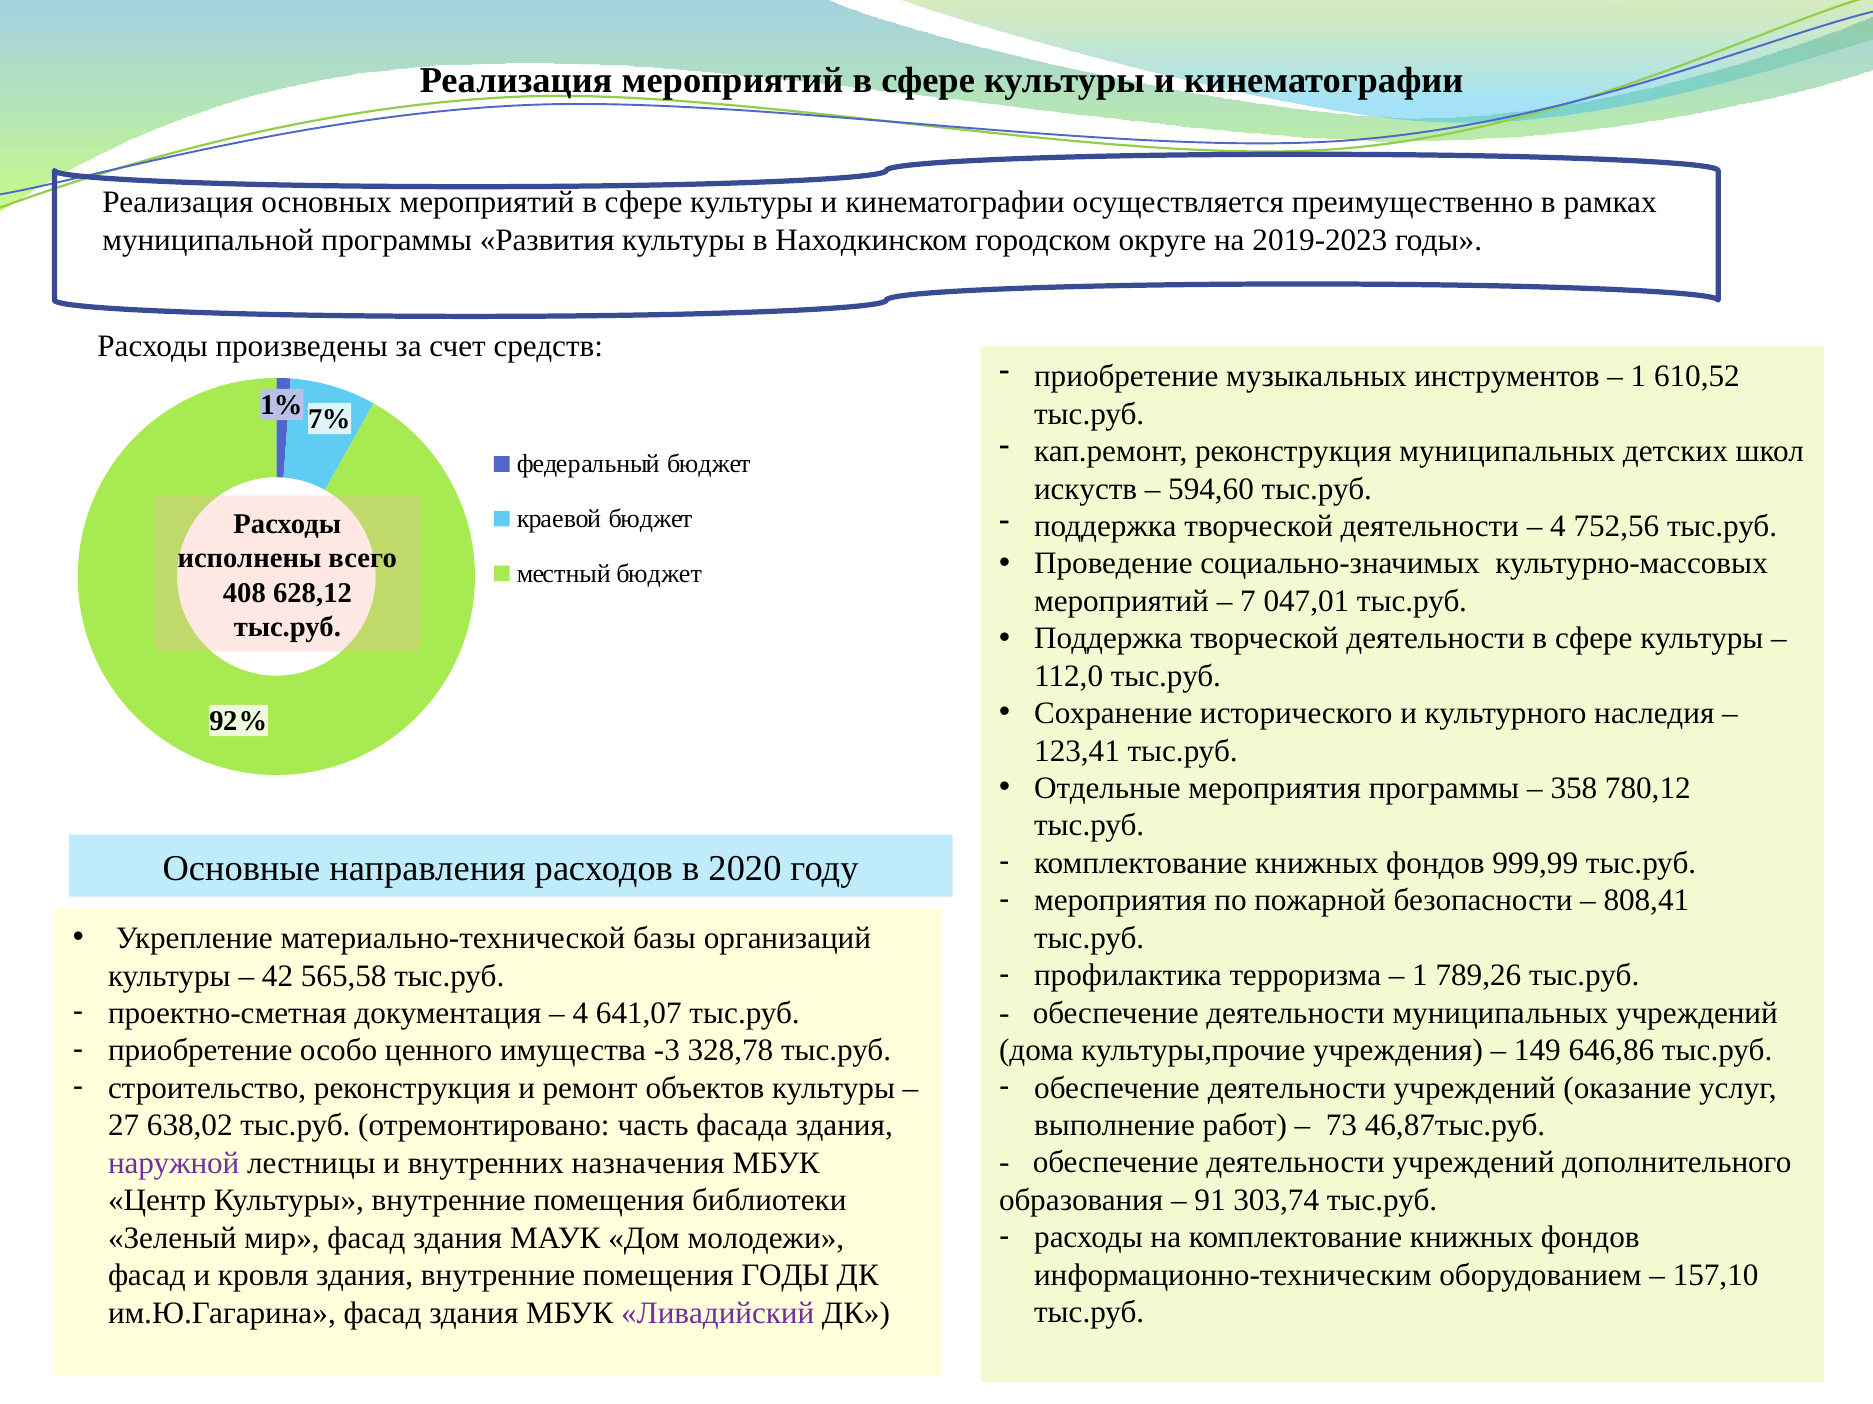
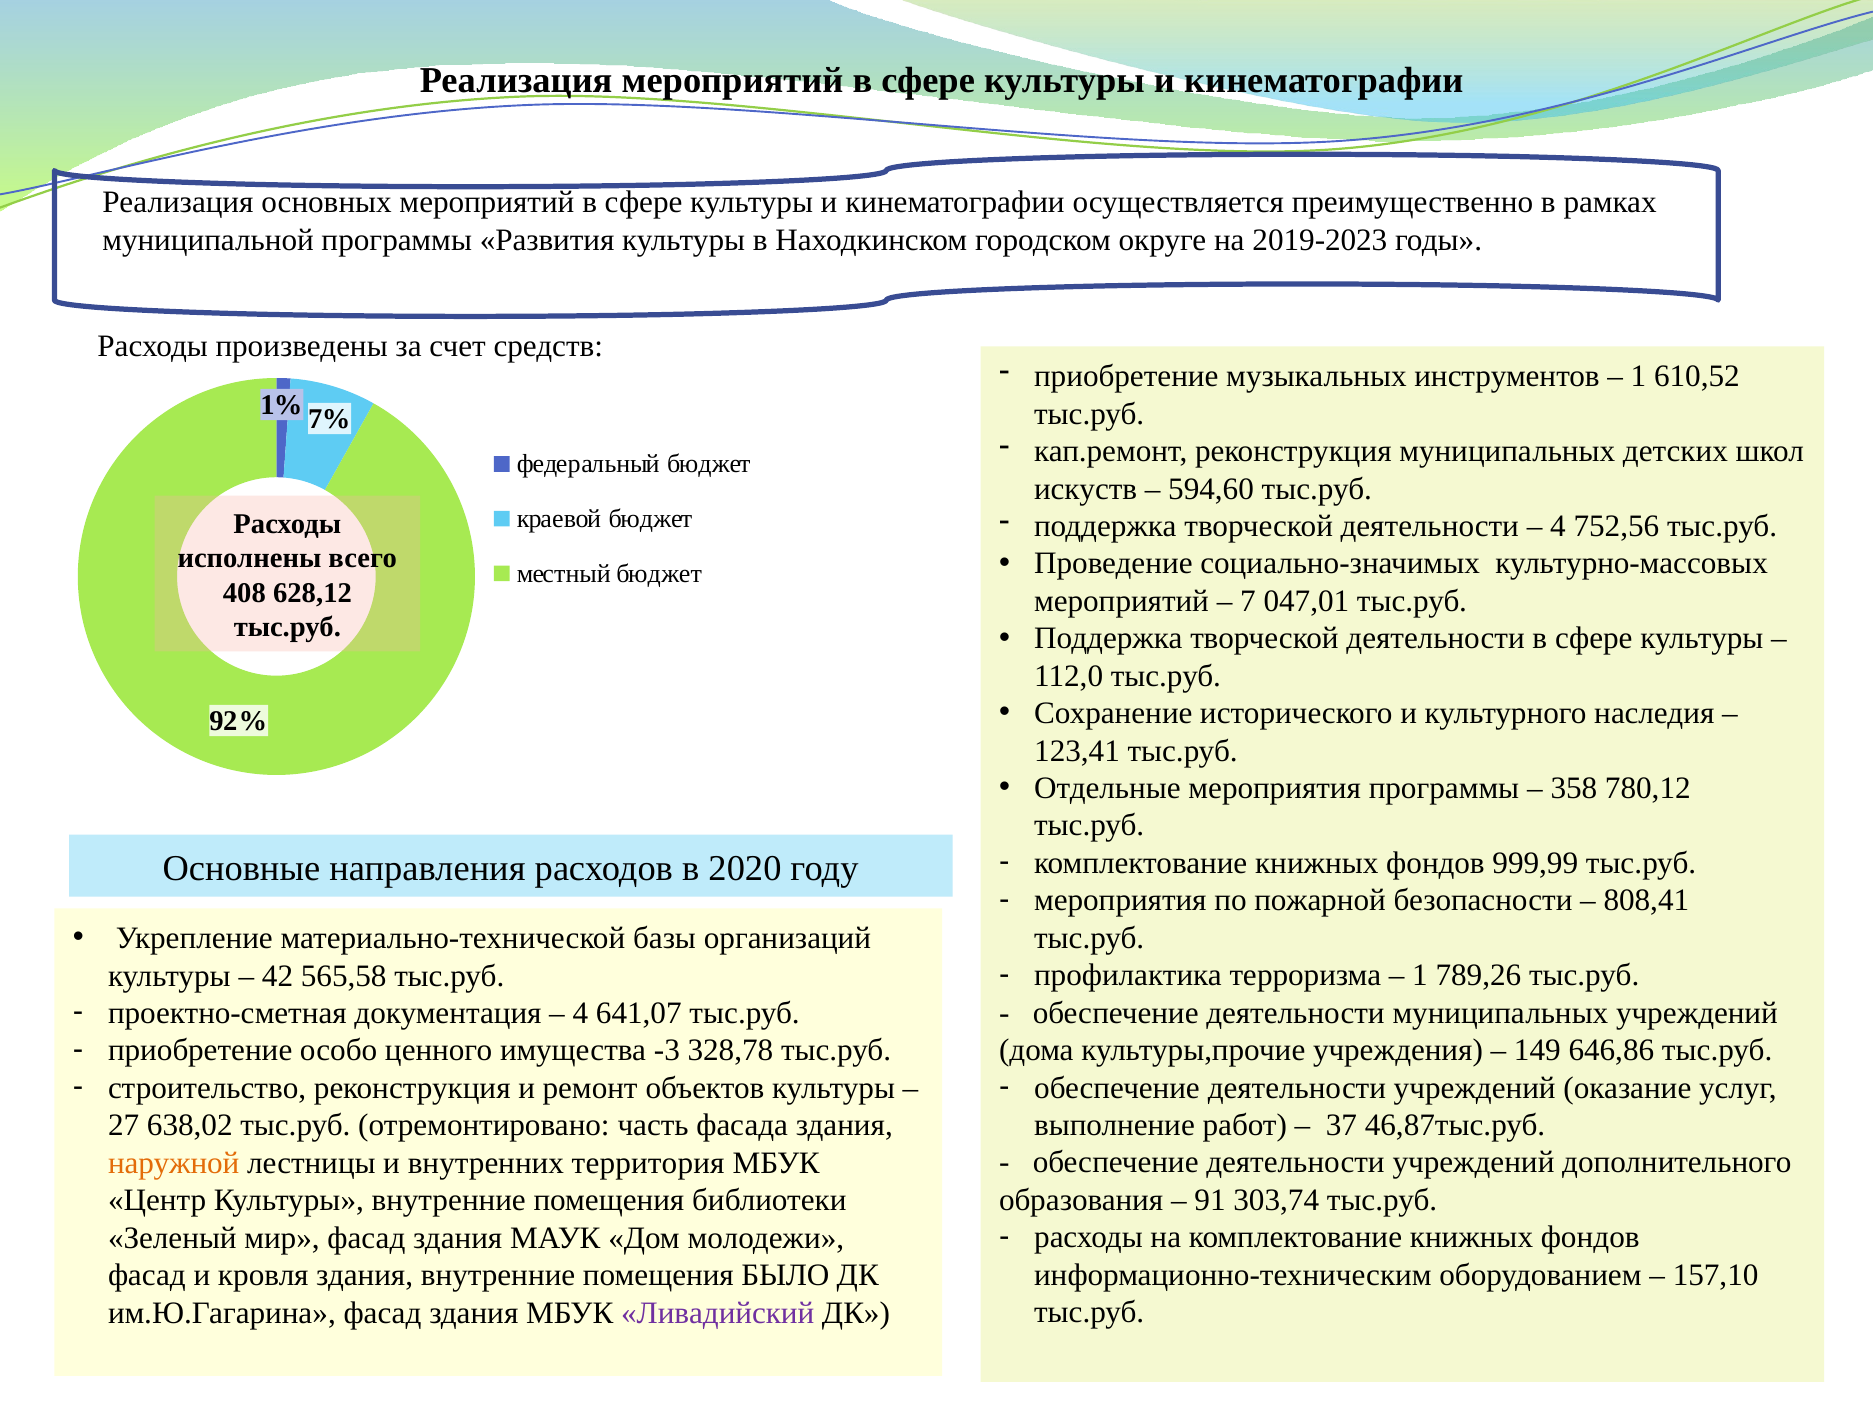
73: 73 -> 37
наружной colour: purple -> orange
назначения: назначения -> территория
помещения ГОДЫ: ГОДЫ -> БЫЛО
